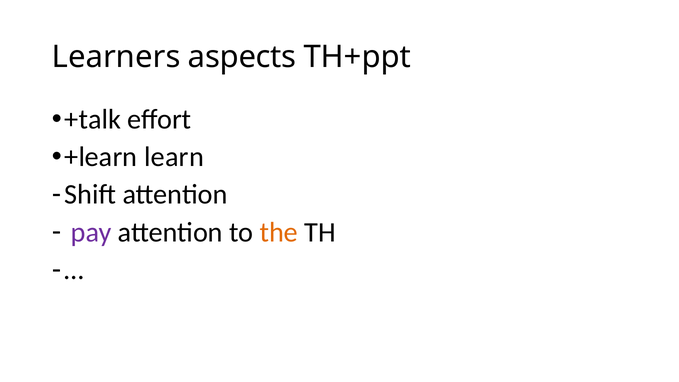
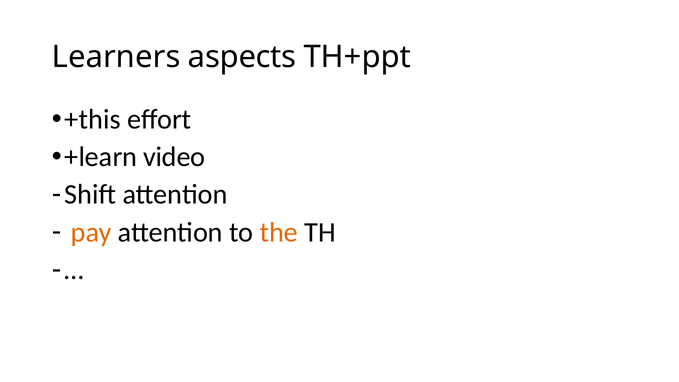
+talk: +talk -> +this
learn: learn -> video
pay colour: purple -> orange
